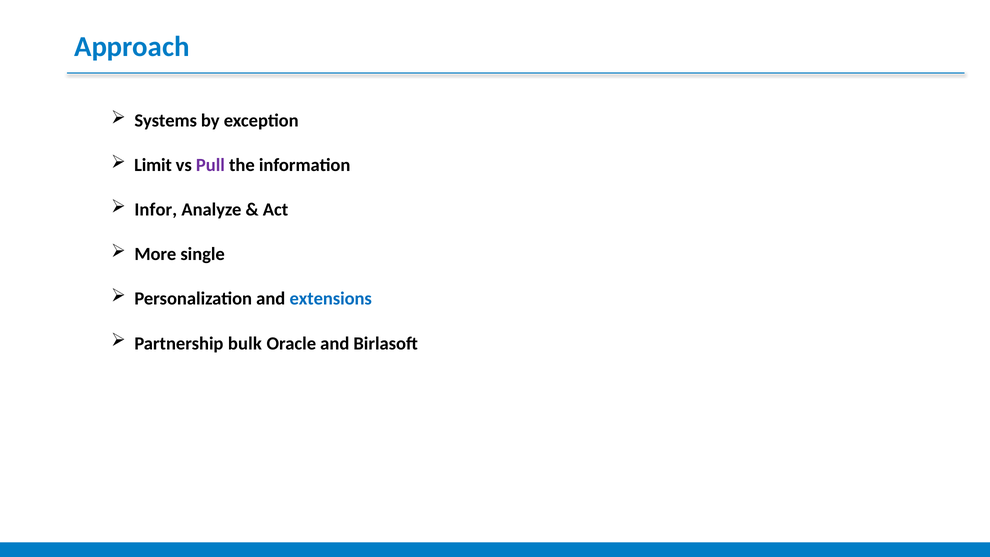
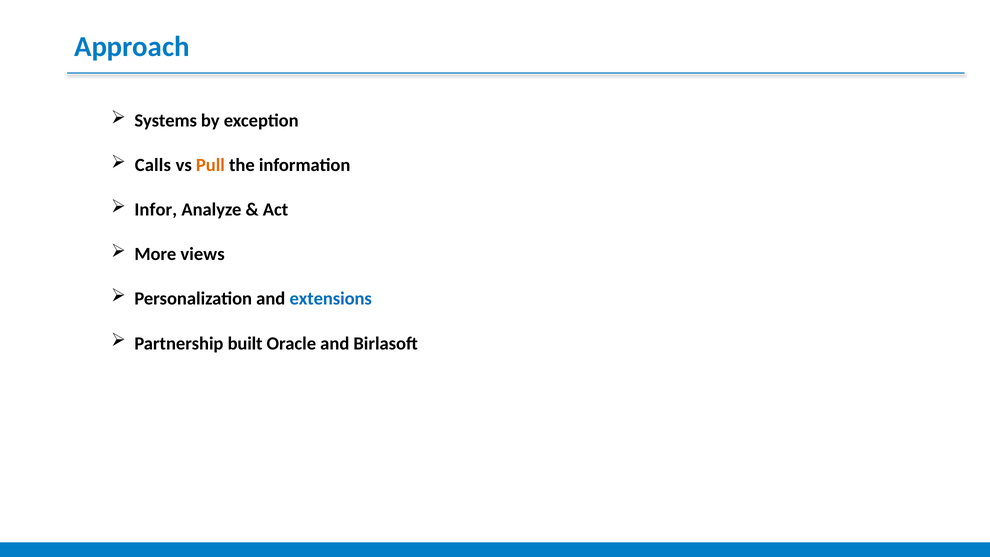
Limit: Limit -> Calls
Pull colour: purple -> orange
single: single -> views
bulk: bulk -> built
